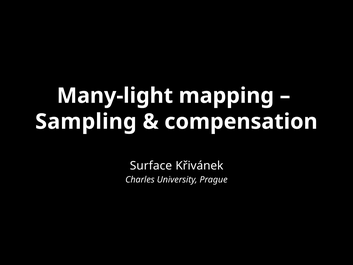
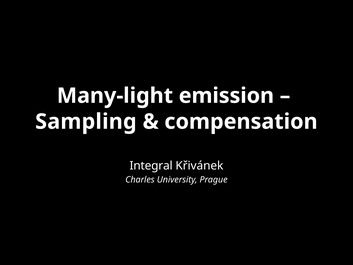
mapping: mapping -> emission
Surface: Surface -> Integral
